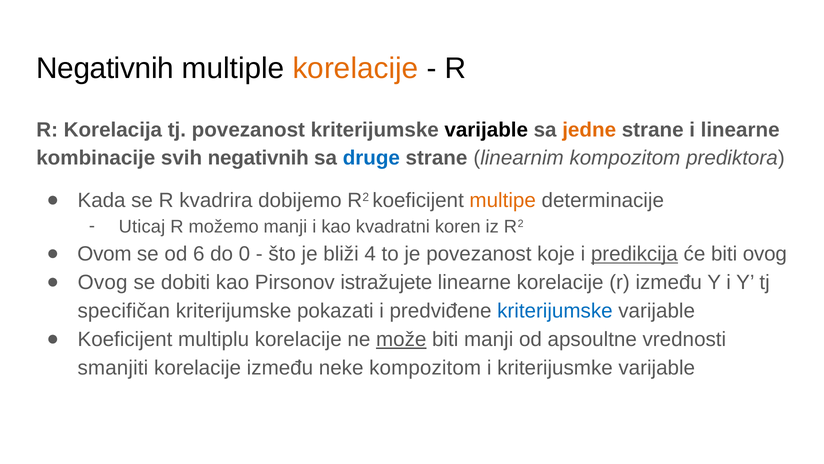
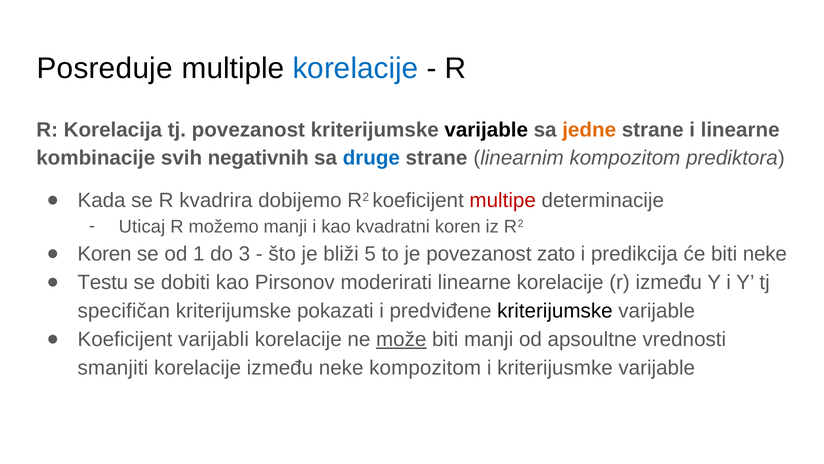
Negativnih at (105, 68): Negativnih -> Posreduje
korelacije at (355, 68) colour: orange -> blue
multipe colour: orange -> red
Ovom at (104, 254): Ovom -> Koren
6: 6 -> 1
0: 0 -> 3
4: 4 -> 5
koje: koje -> zato
predikcija underline: present -> none
biti ovog: ovog -> neke
Ovog at (103, 282): Ovog -> Testu
istražujete: istražujete -> moderirati
kriterijumske at (555, 311) colour: blue -> black
multiplu: multiplu -> varijabli
